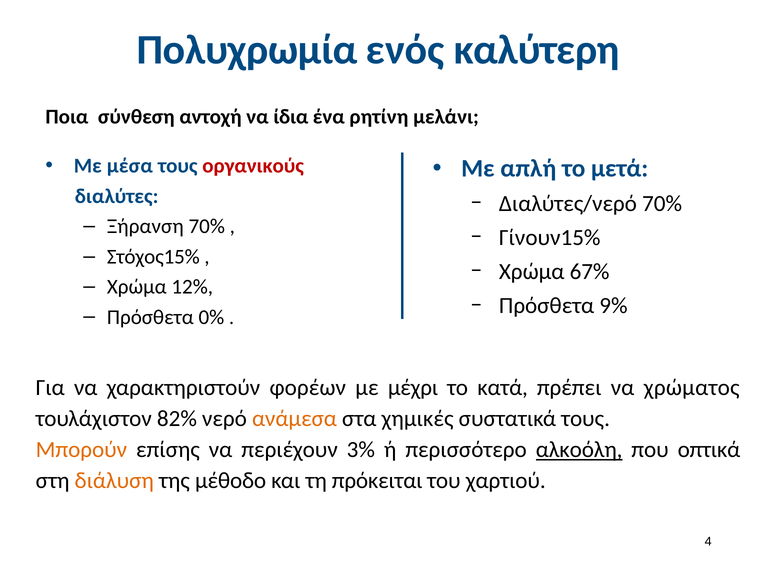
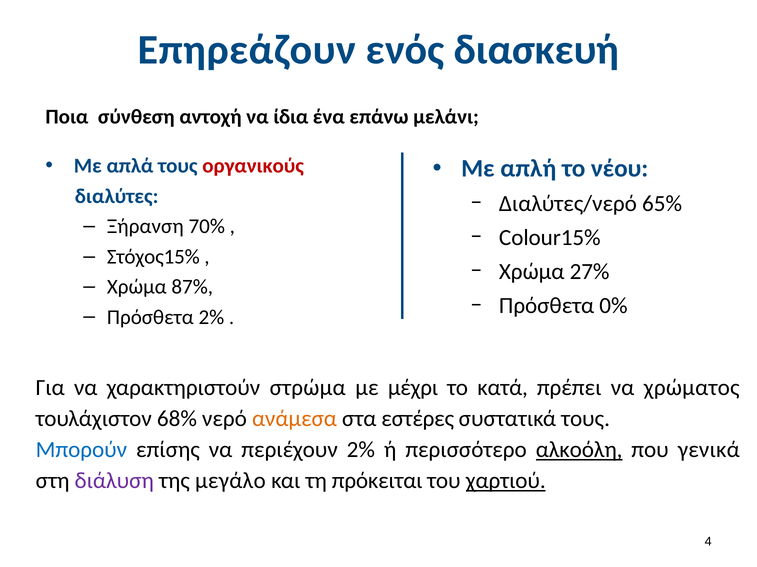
Πολυχρωμία: Πολυχρωμία -> Επηρεάζουν
καλύτερη: καλύτερη -> διασκευή
ρητίνη: ρητίνη -> επάνω
μέσα: μέσα -> απλά
μετά: μετά -> νέου
Διαλύτες/νερό 70%: 70% -> 65%
Γίνουν15%: Γίνουν15% -> Colour15%
67%: 67% -> 27%
12%: 12% -> 87%
9%: 9% -> 0%
Πρόσθετα 0%: 0% -> 2%
φορέων: φορέων -> στρώμα
82%: 82% -> 68%
χημικές: χημικές -> εστέρες
Μπορούν colour: orange -> blue
περιέχουν 3%: 3% -> 2%
οπτικά: οπτικά -> γενικά
διάλυση colour: orange -> purple
μέθοδο: μέθοδο -> μεγάλο
χαρτιού underline: none -> present
